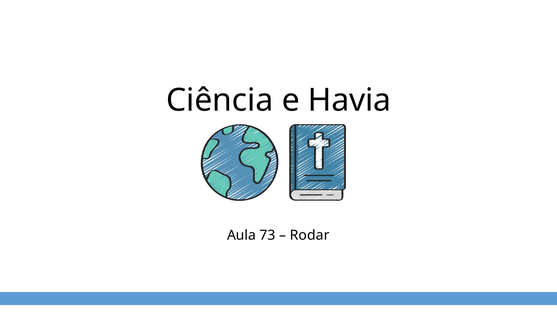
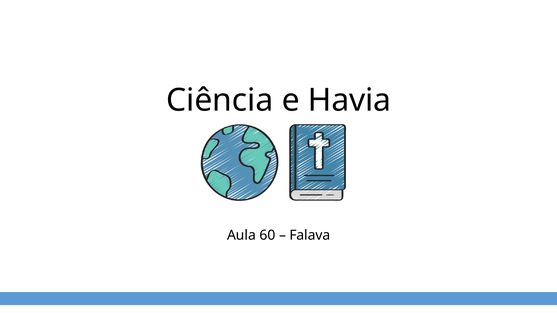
73: 73 -> 60
Rodar: Rodar -> Falava
